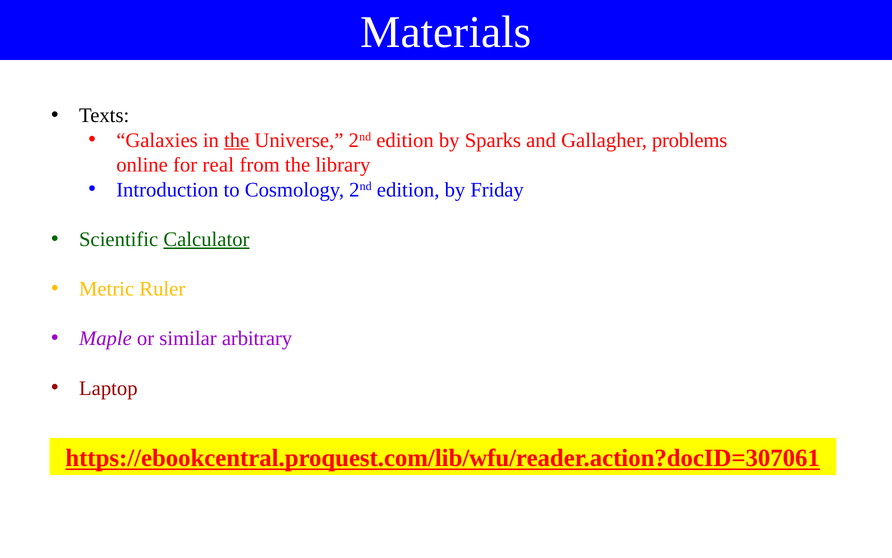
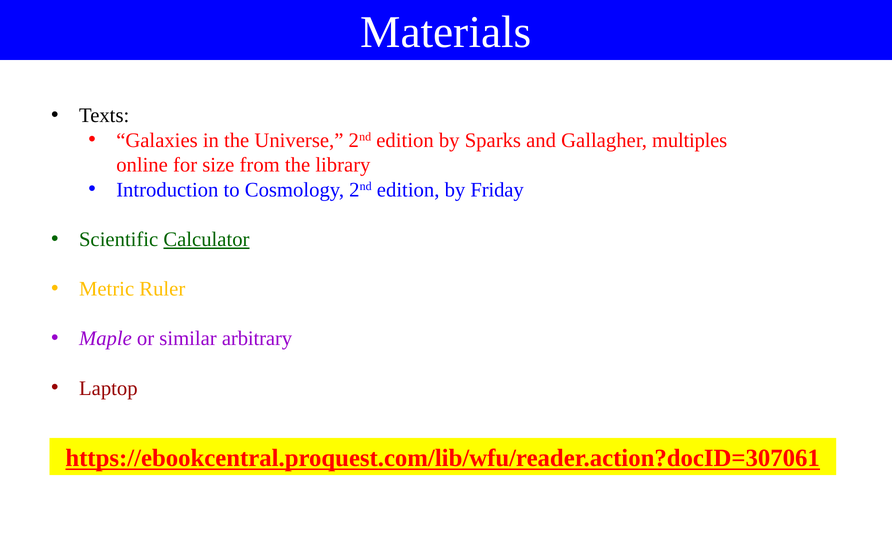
the at (237, 140) underline: present -> none
problems: problems -> multiples
real: real -> size
